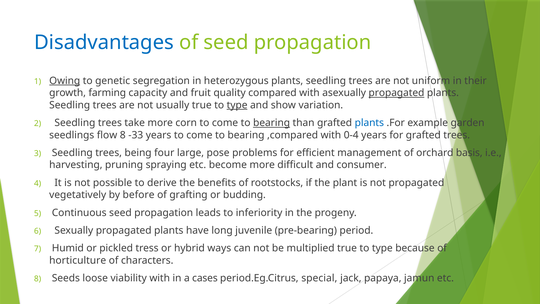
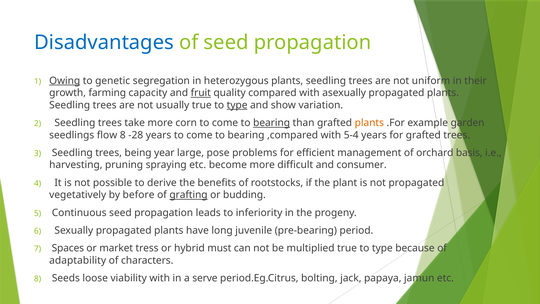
fruit underline: none -> present
propagated at (396, 93) underline: present -> none
plants at (369, 123) colour: blue -> orange
-33: -33 -> -28
0-4: 0-4 -> 5-4
four: four -> year
grafting underline: none -> present
Humid: Humid -> Spaces
pickled: pickled -> market
ways: ways -> must
horticulture: horticulture -> adaptability
cases: cases -> serve
special: special -> bolting
